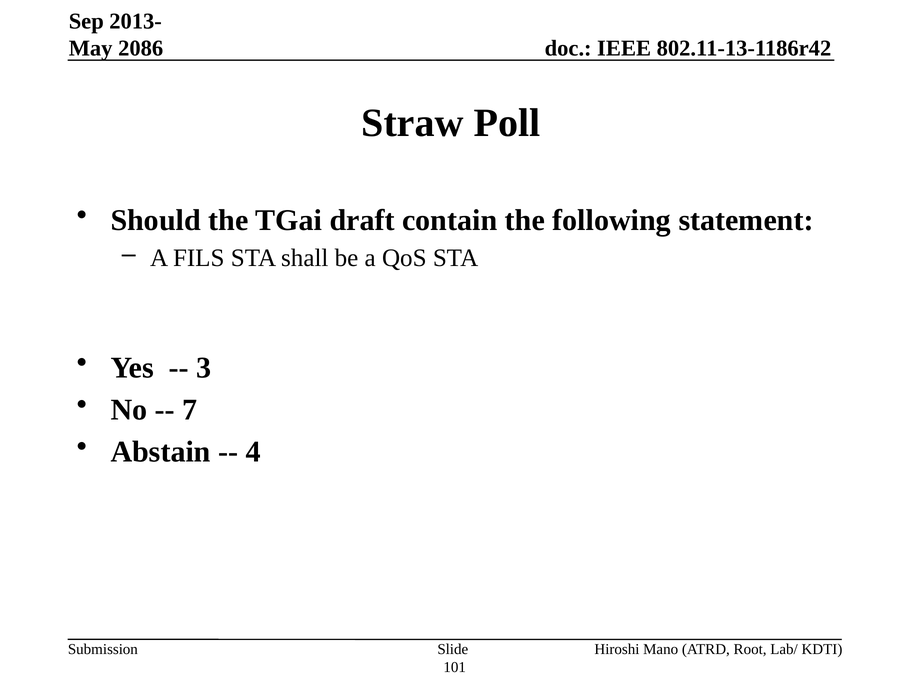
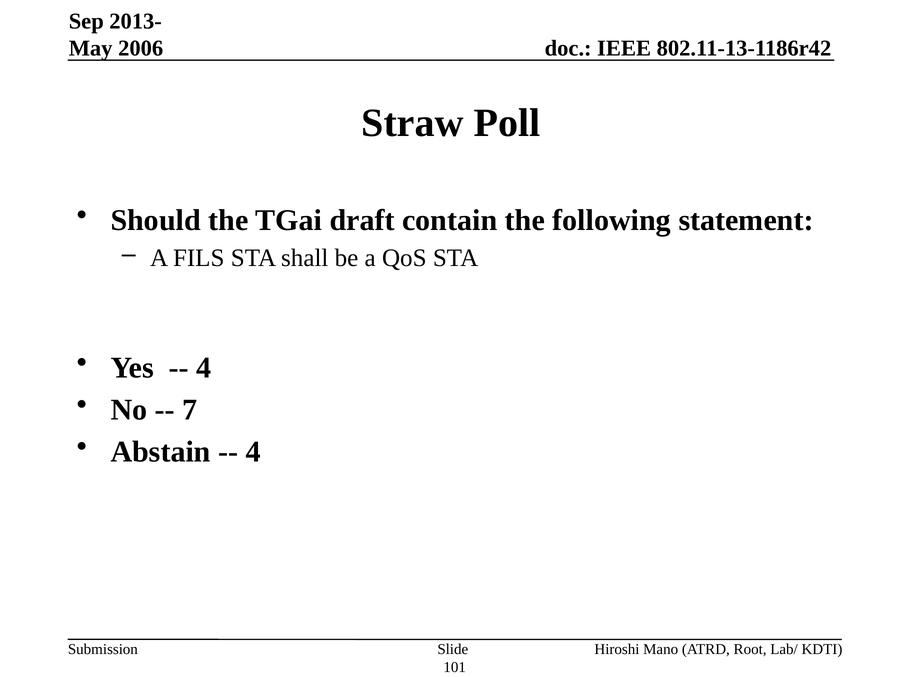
2086: 2086 -> 2006
3 at (204, 367): 3 -> 4
